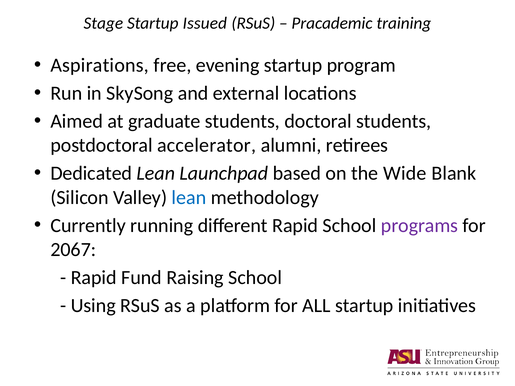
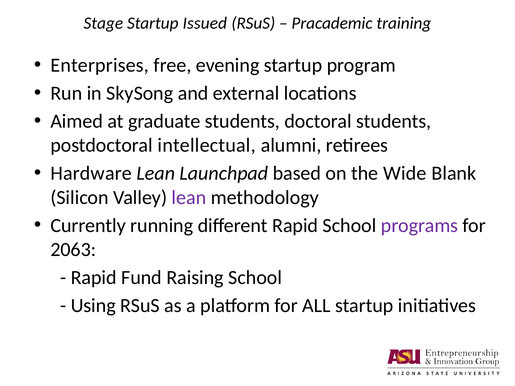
Aspirations: Aspirations -> Enterprises
accelerator: accelerator -> intellectual
Dedicated: Dedicated -> Hardware
lean at (189, 198) colour: blue -> purple
2067: 2067 -> 2063
